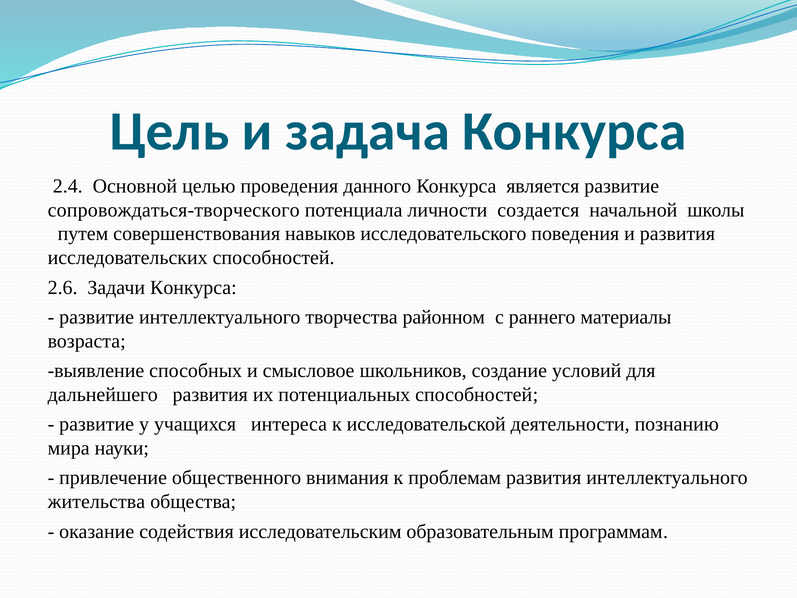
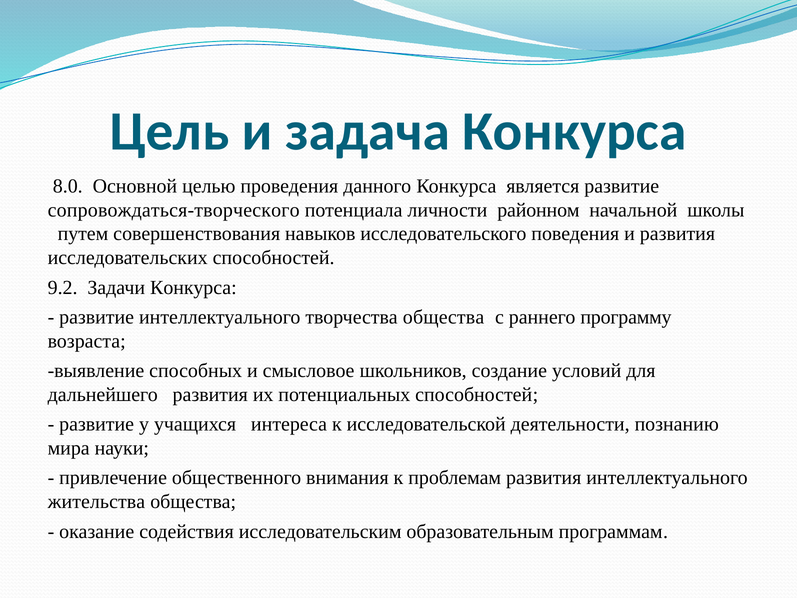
2.4: 2.4 -> 8.0
создается: создается -> районном
2.6: 2.6 -> 9.2
творчества районном: районном -> общества
материалы: материалы -> программу
